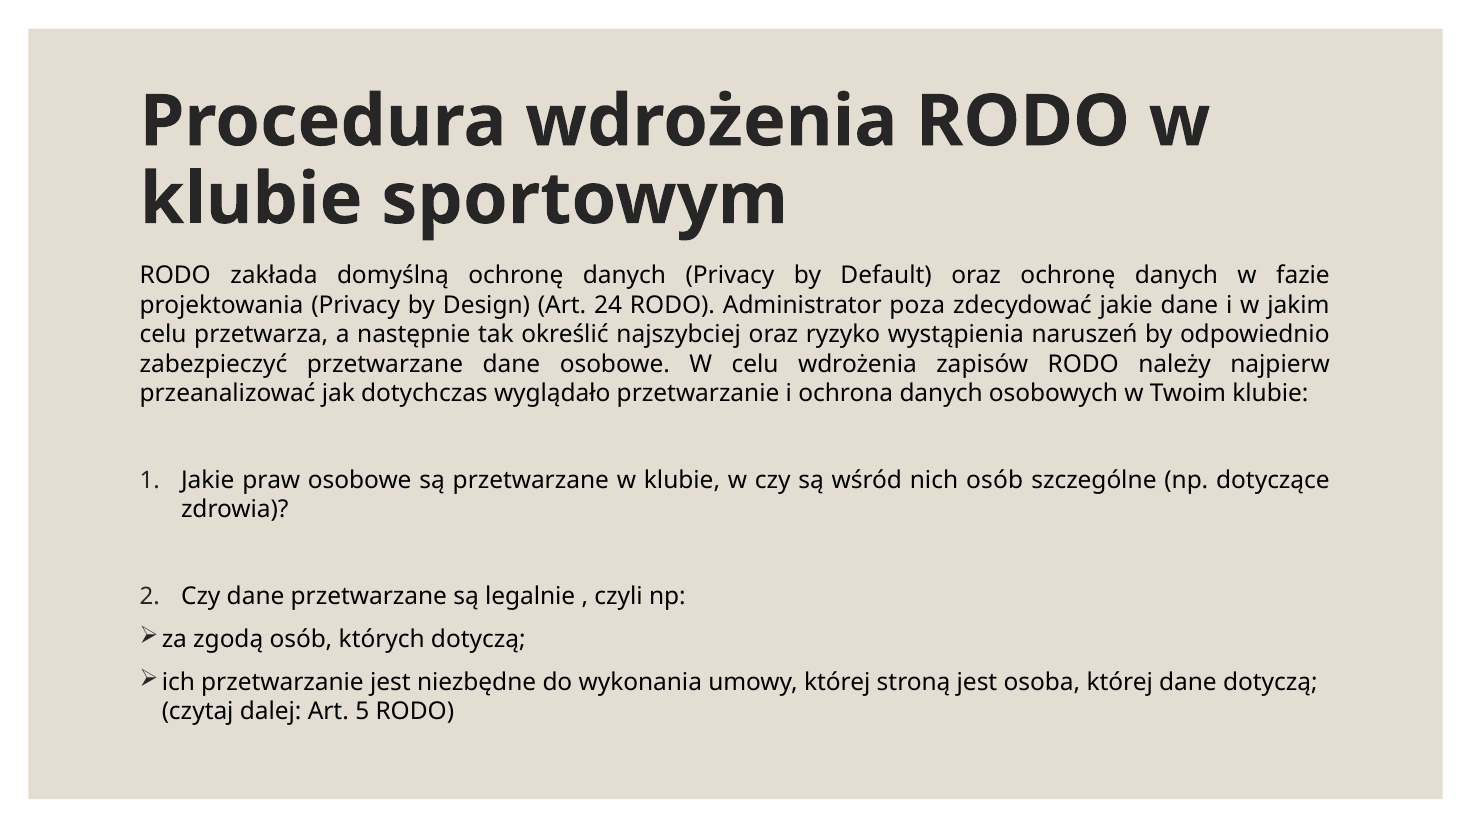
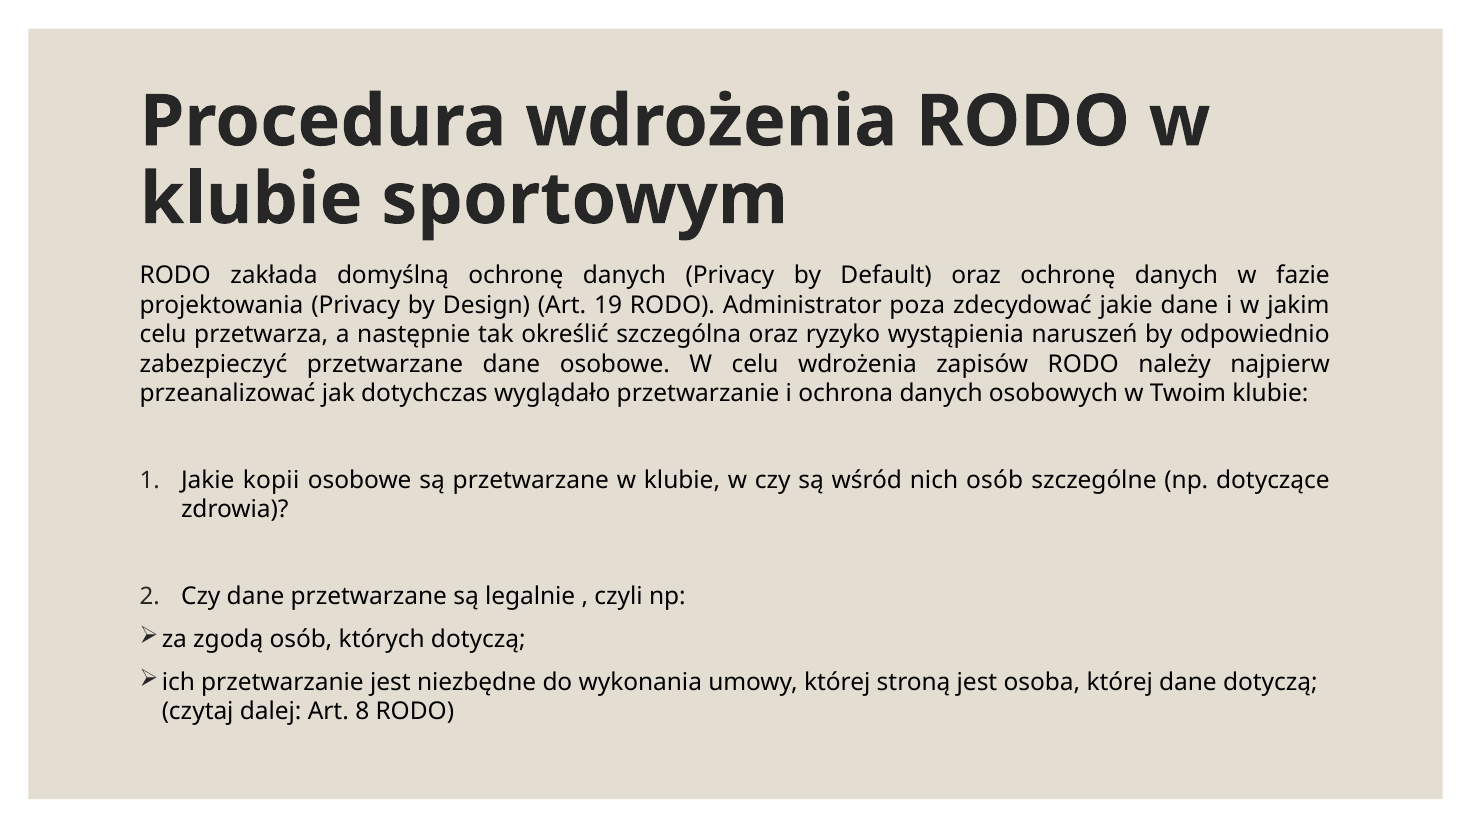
24: 24 -> 19
najszybciej: najszybciej -> szczególna
praw: praw -> kopii
5: 5 -> 8
